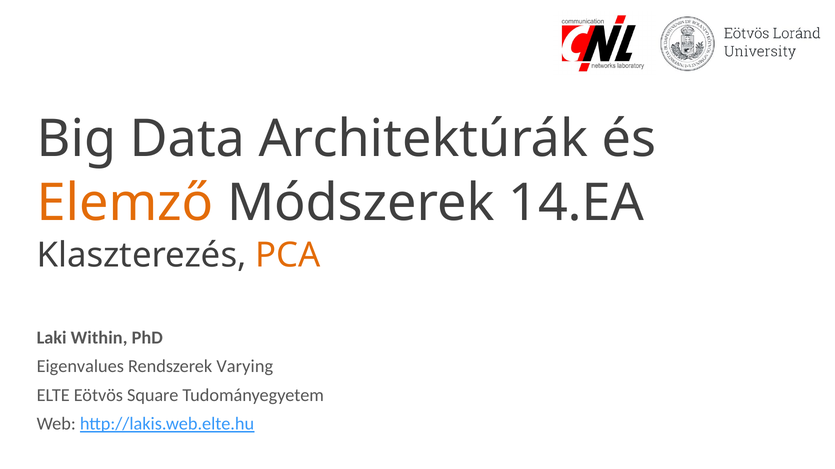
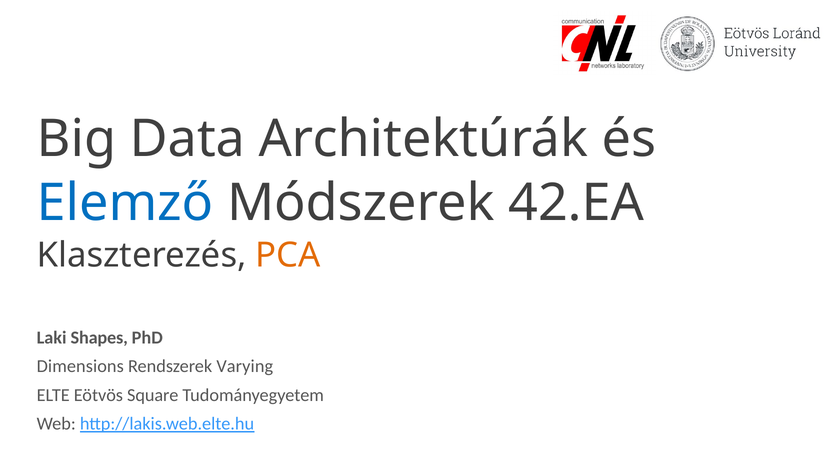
Elemző colour: orange -> blue
14.EA: 14.EA -> 42.EA
Within: Within -> Shapes
Eigenvalues: Eigenvalues -> Dimensions
